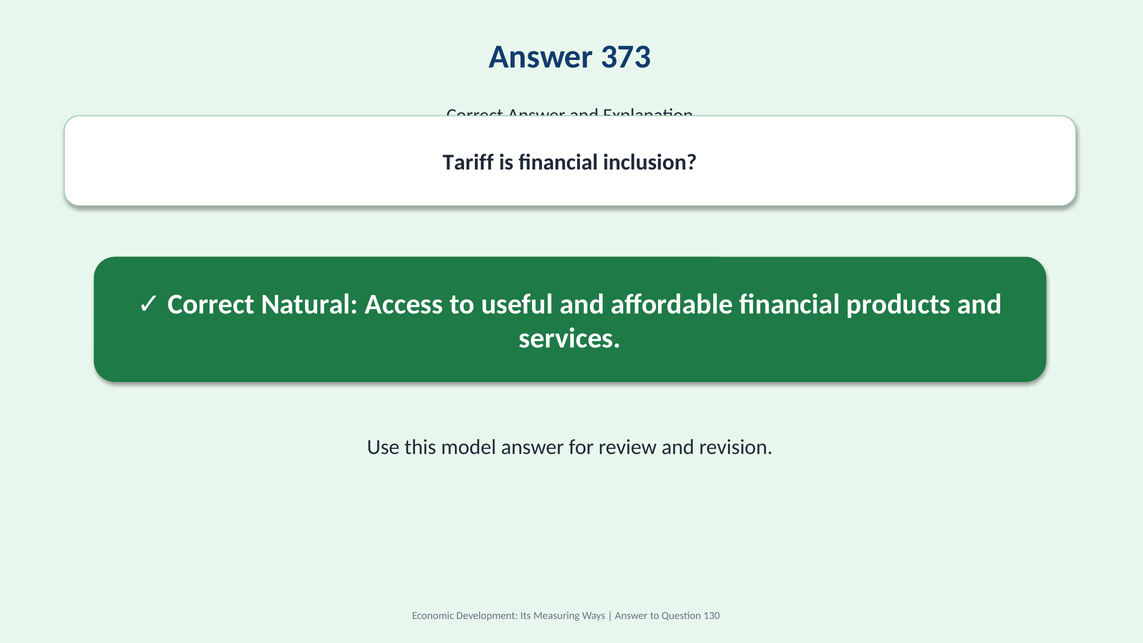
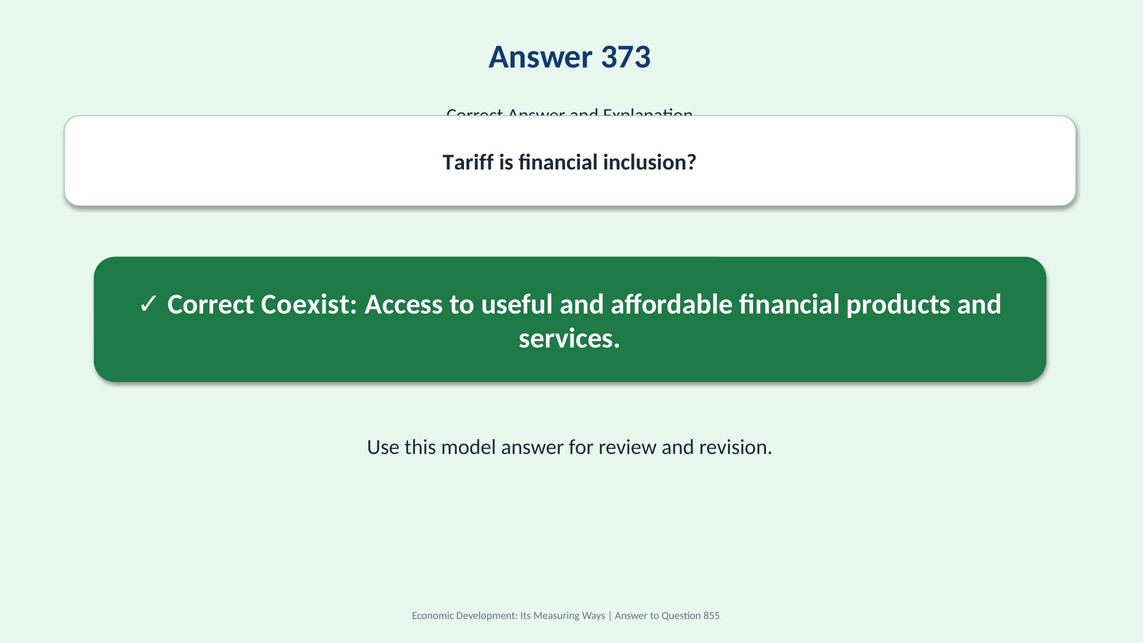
Natural: Natural -> Coexist
130: 130 -> 855
